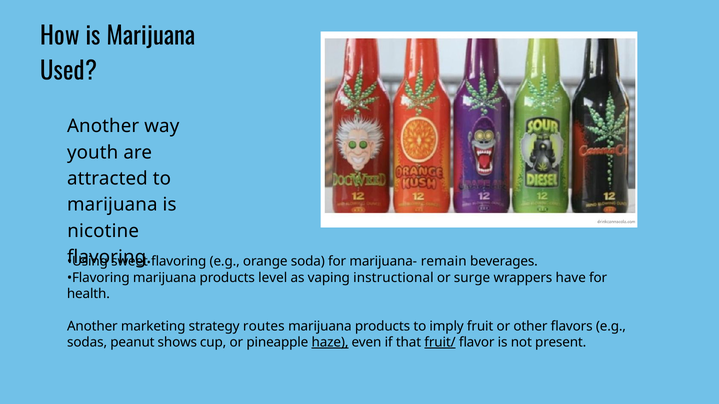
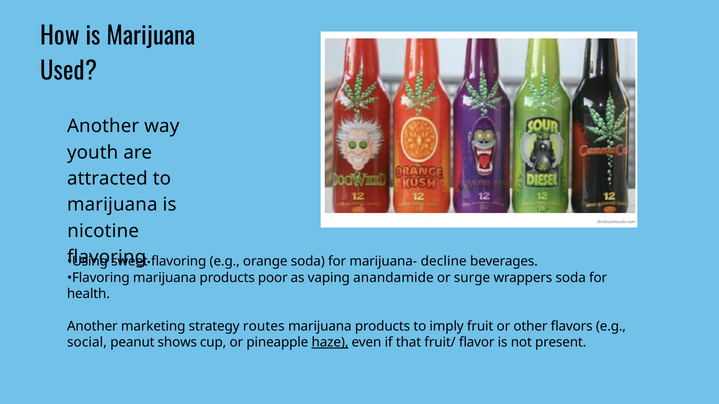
remain: remain -> decline
level: level -> poor
instructional: instructional -> anandamide
wrappers have: have -> soda
sodas: sodas -> social
fruit/ underline: present -> none
